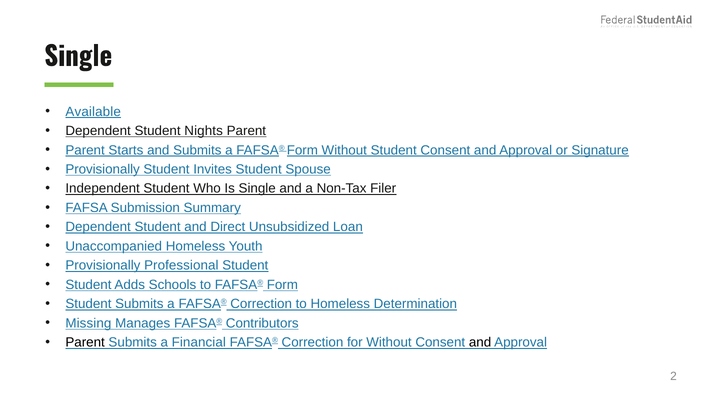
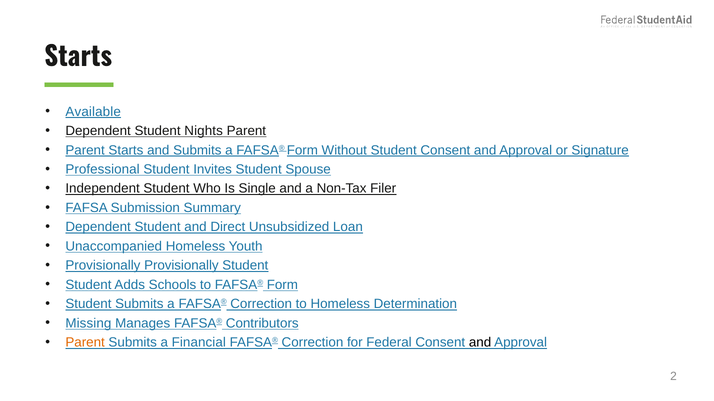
Single at (78, 57): Single -> Starts
Provisionally at (103, 170): Provisionally -> Professional
Provisionally Professional: Professional -> Provisionally
Parent at (85, 343) colour: black -> orange
for Without: Without -> Federal
